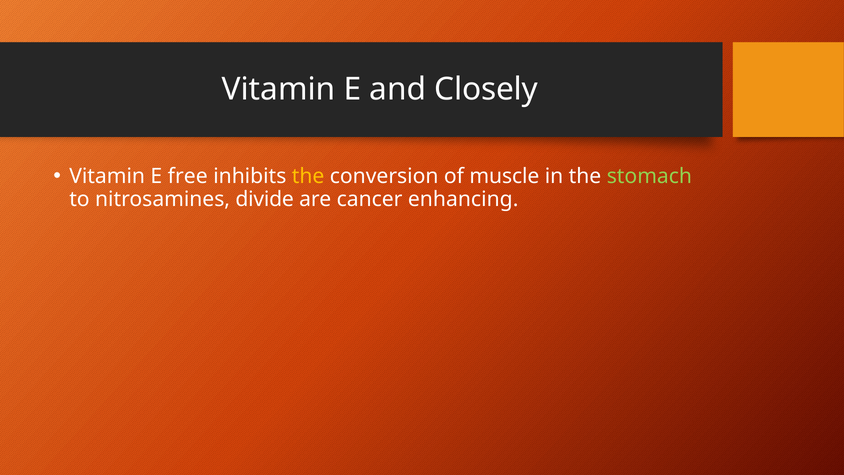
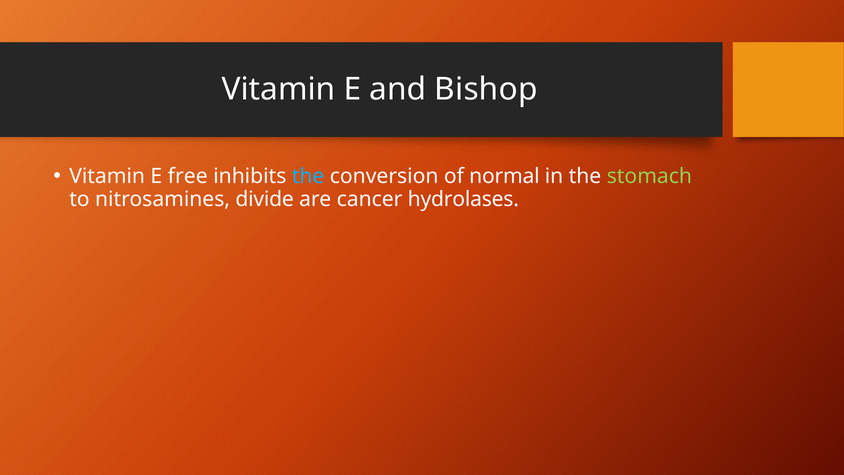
Closely: Closely -> Bishop
the at (308, 176) colour: yellow -> light blue
muscle: muscle -> normal
enhancing: enhancing -> hydrolases
